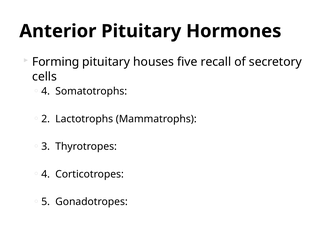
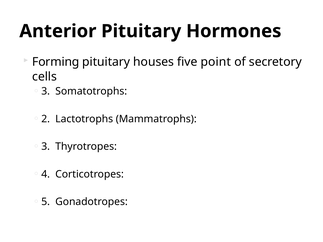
recall: recall -> point
4 at (46, 91): 4 -> 3
